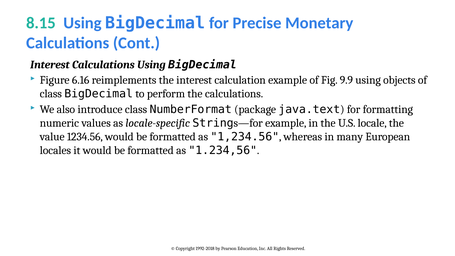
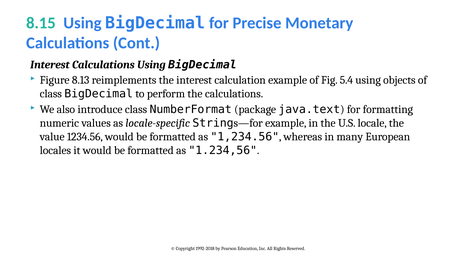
6.16: 6.16 -> 8.13
9.9: 9.9 -> 5.4
